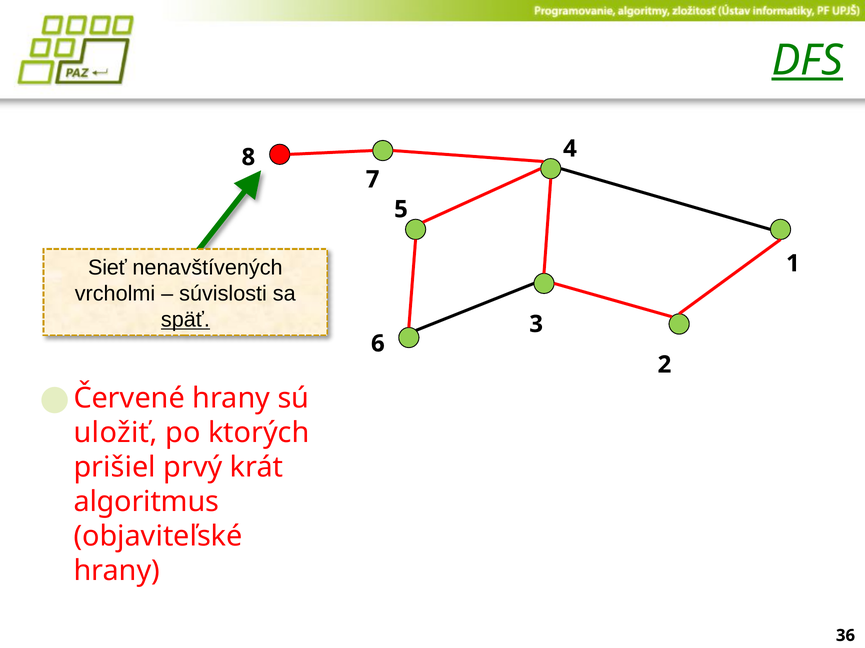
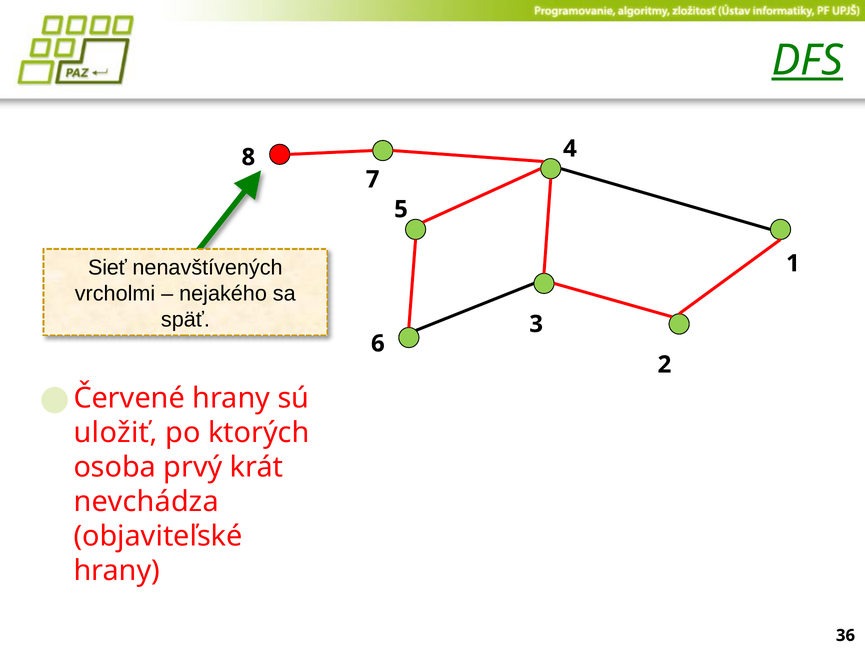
súvislosti: súvislosti -> nejakého
späť underline: present -> none
prišiel: prišiel -> osoba
algoritmus: algoritmus -> nevchádza
